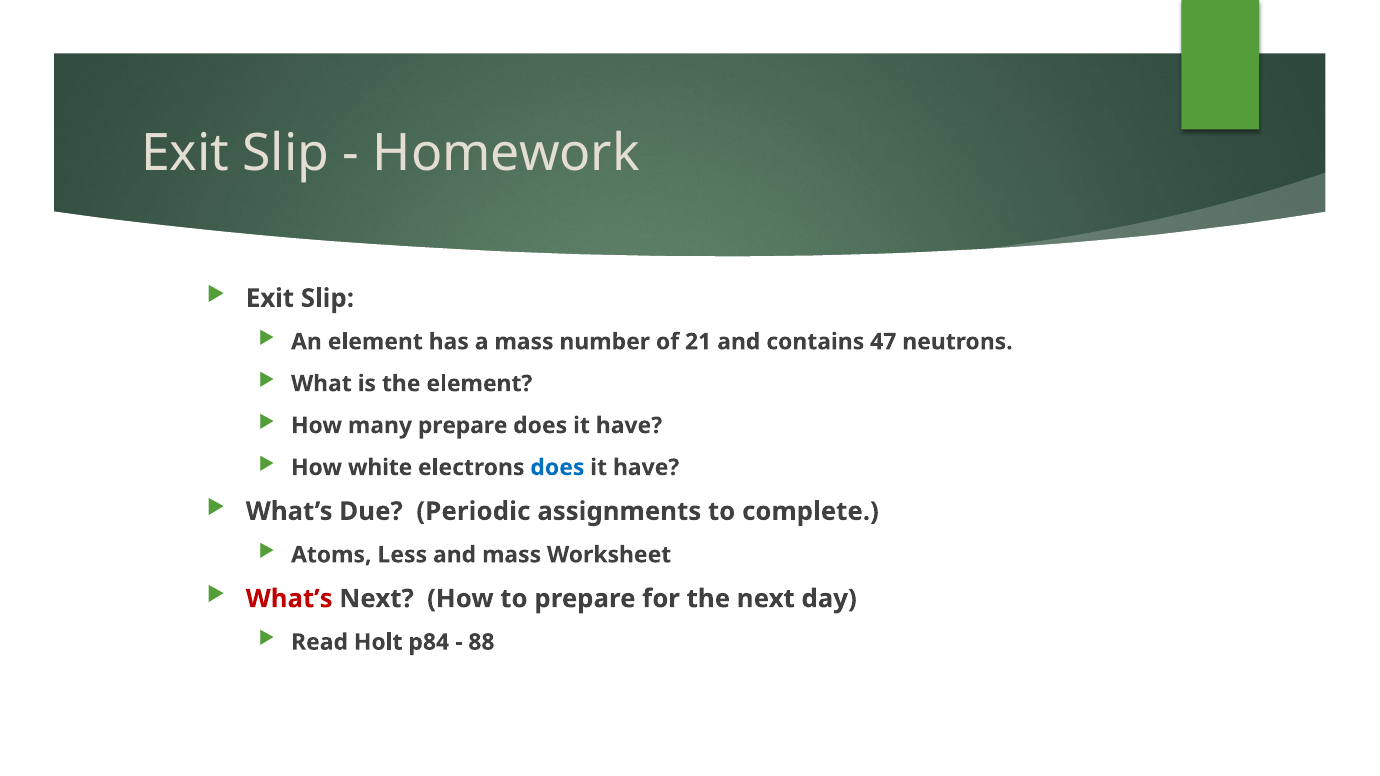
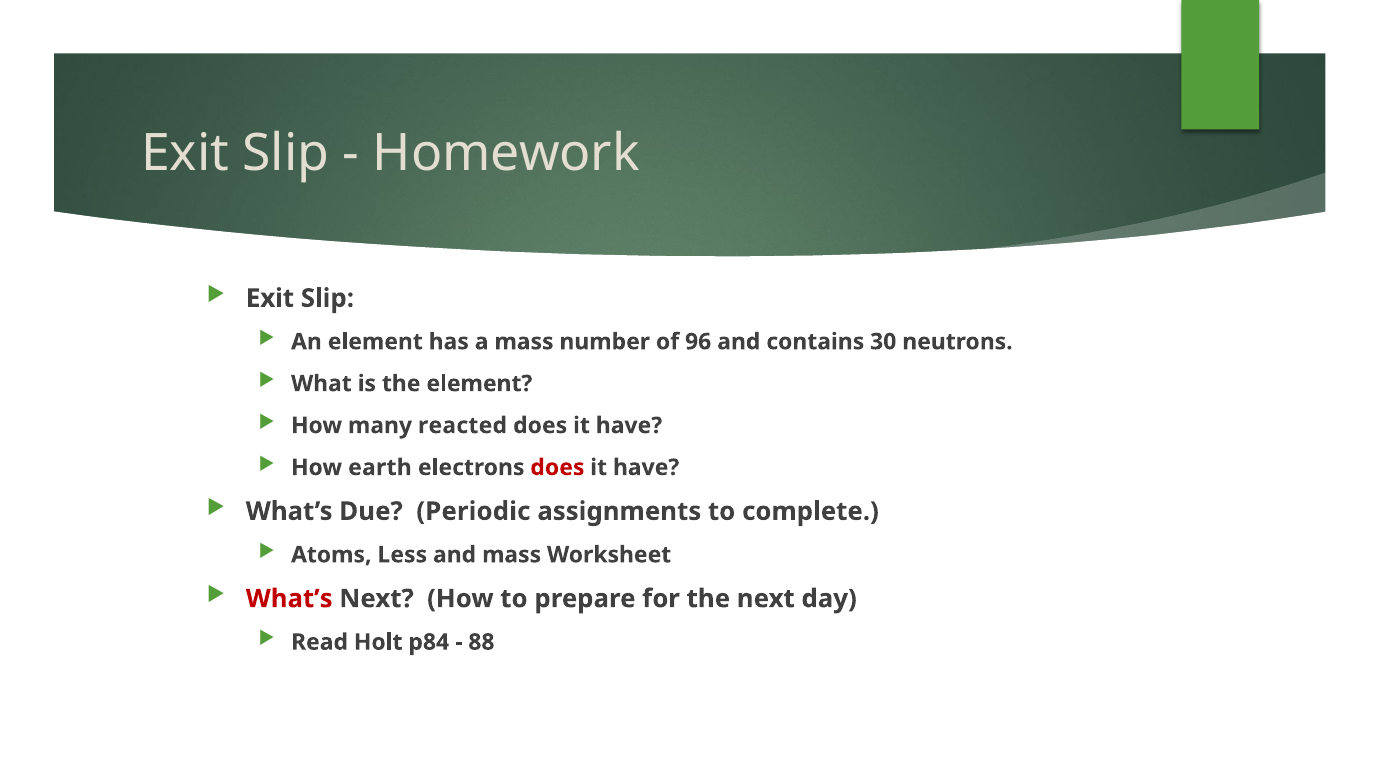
21: 21 -> 96
47: 47 -> 30
many prepare: prepare -> reacted
white: white -> earth
does at (557, 468) colour: blue -> red
